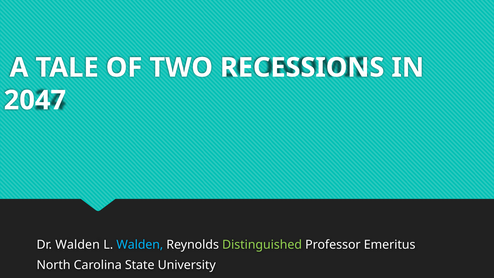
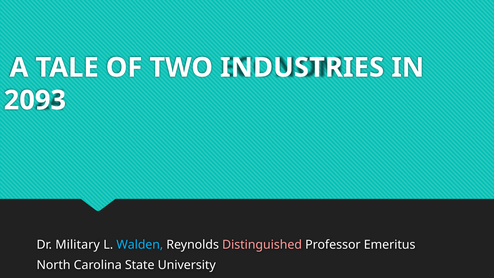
RECESSIONS: RECESSIONS -> INDUSTRIES
2047: 2047 -> 2093
Dr Walden: Walden -> Military
Distinguished colour: light green -> pink
